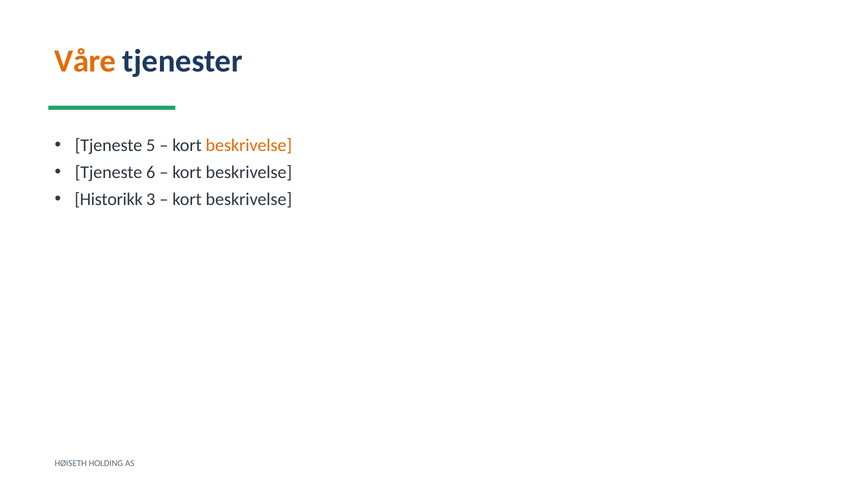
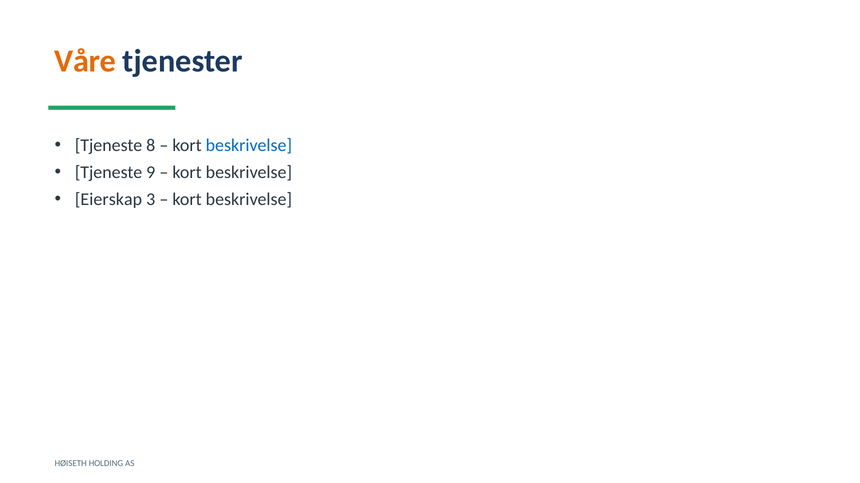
5: 5 -> 8
beskrivelse at (249, 146) colour: orange -> blue
6: 6 -> 9
Historikk: Historikk -> Eierskap
